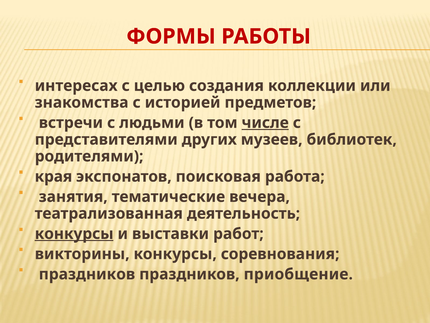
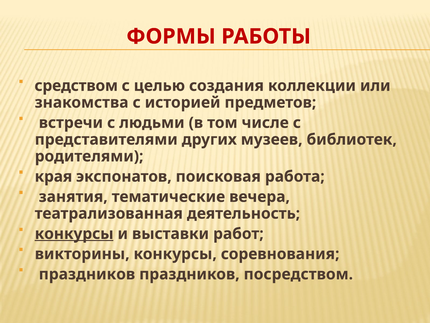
интересах: интересах -> средством
числе underline: present -> none
приобщение: приобщение -> посредством
